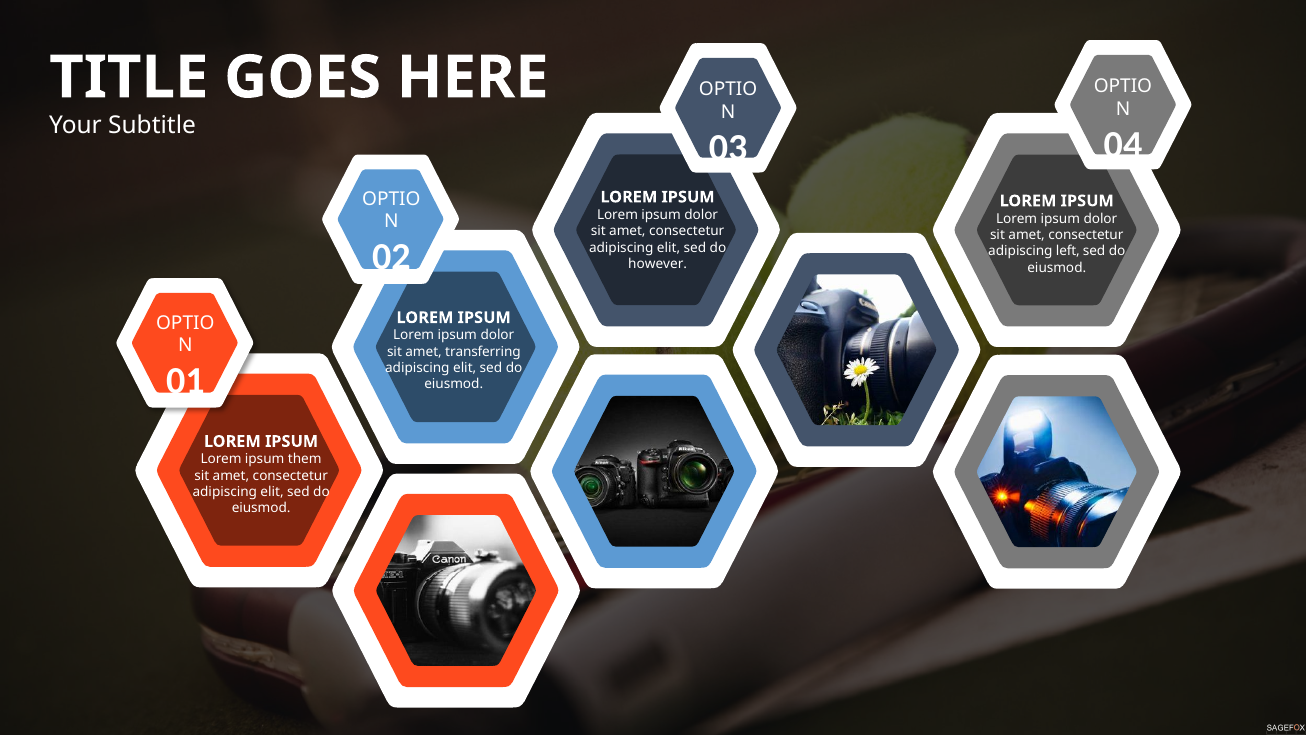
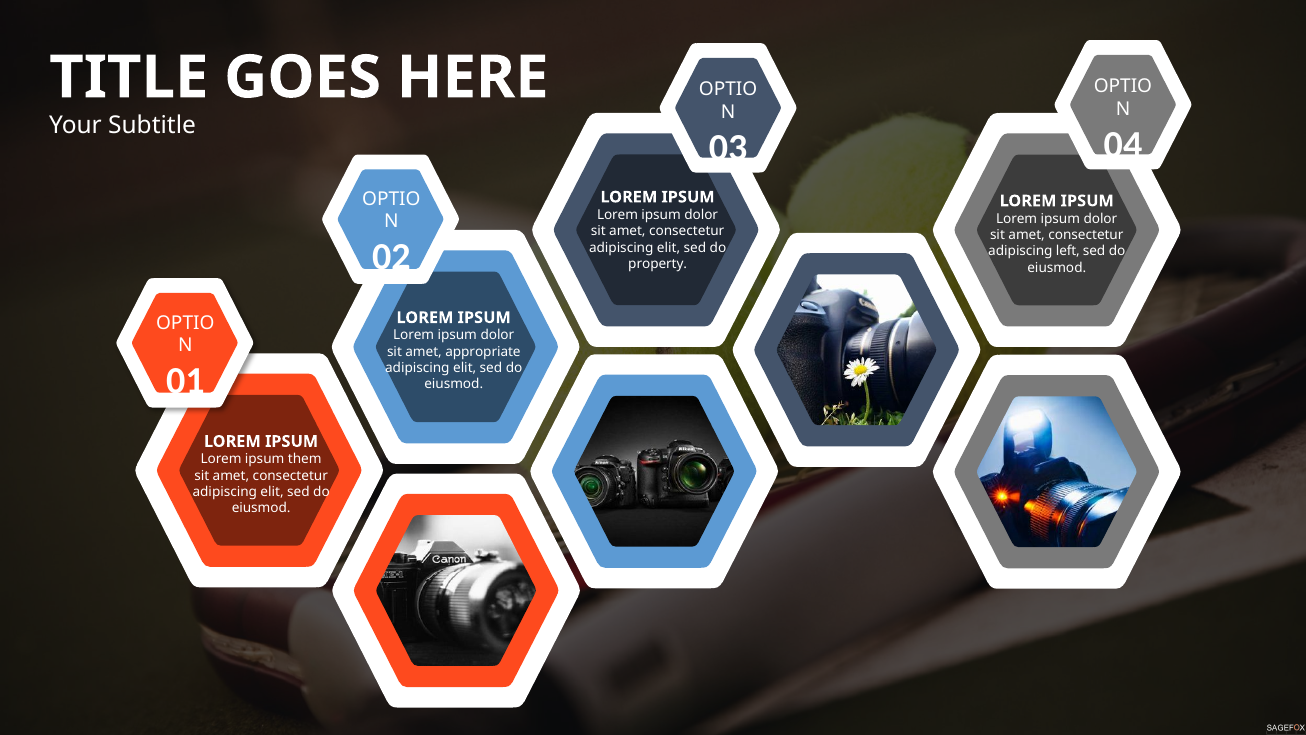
however: however -> property
transferring: transferring -> appropriate
